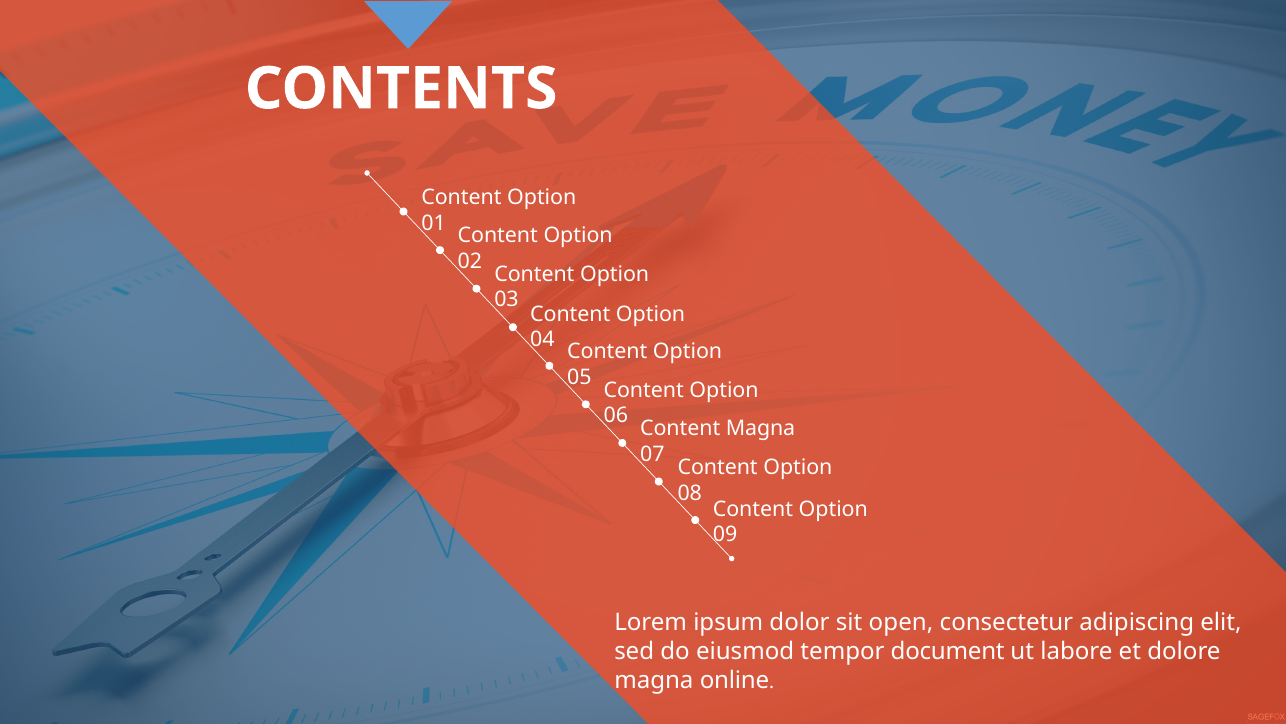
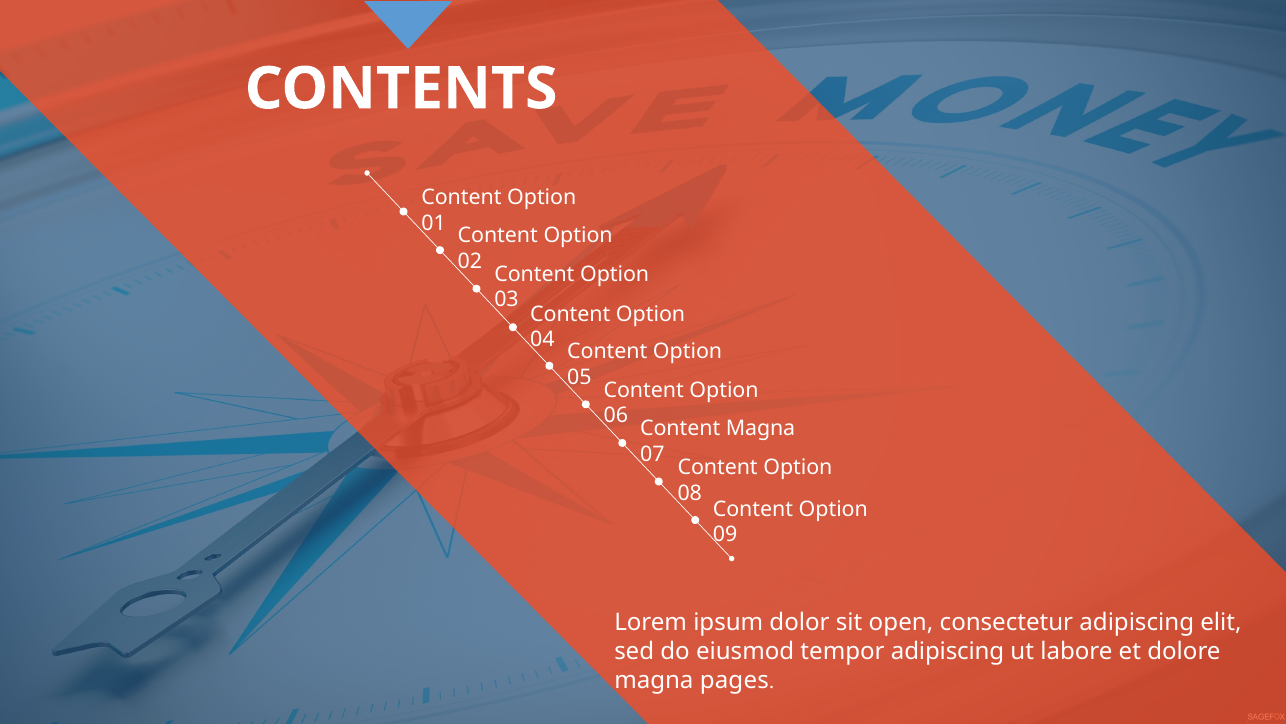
tempor document: document -> adipiscing
online: online -> pages
